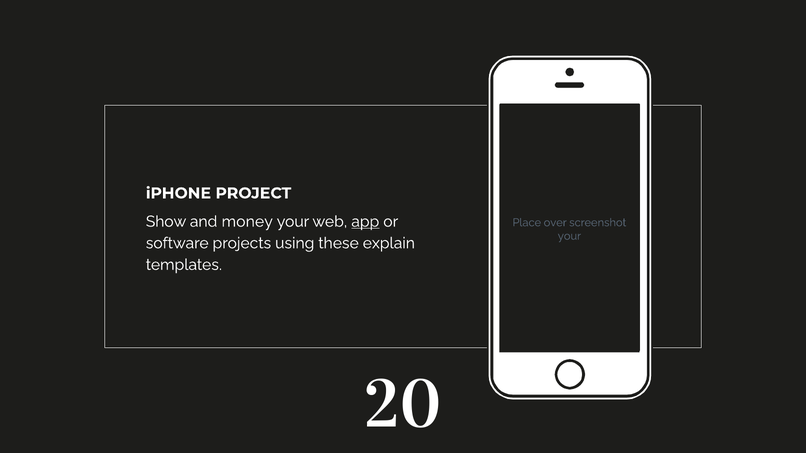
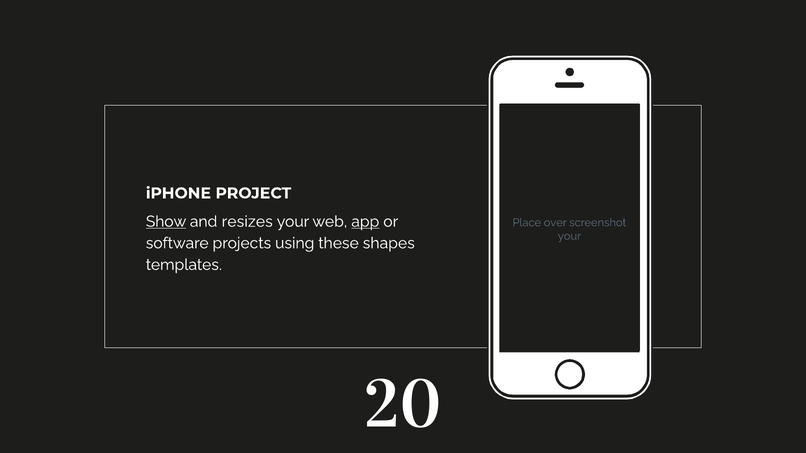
Show underline: none -> present
money: money -> resizes
explain: explain -> shapes
